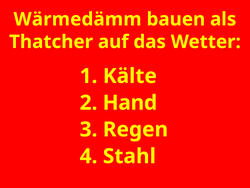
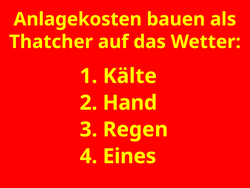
Wärmedämm: Wärmedämm -> Anlagekosten
Stahl: Stahl -> Eines
